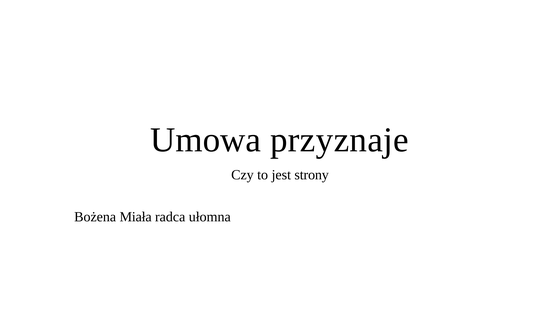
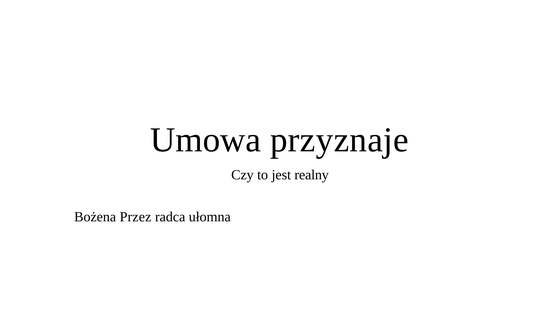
strony: strony -> realny
Miała: Miała -> Przez
